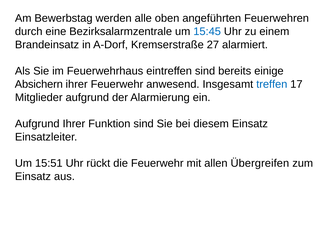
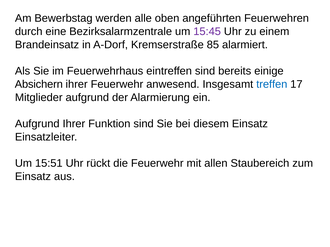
15:45 colour: blue -> purple
27: 27 -> 85
Übergreifen: Übergreifen -> Staubereich
